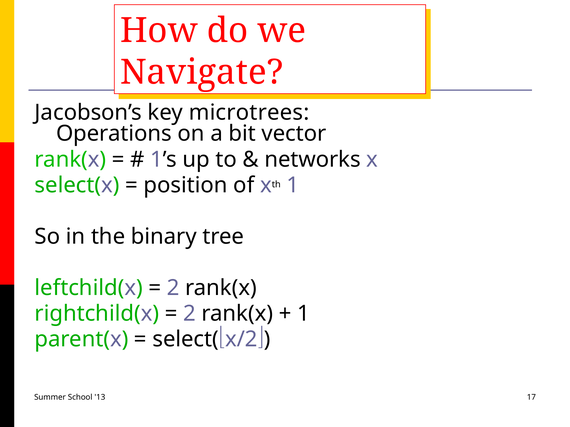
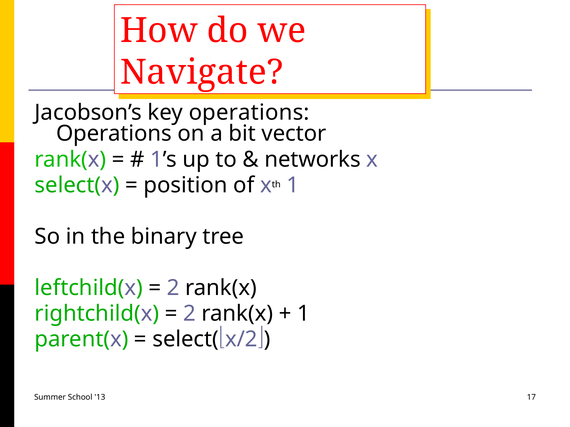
key microtrees: microtrees -> operations
